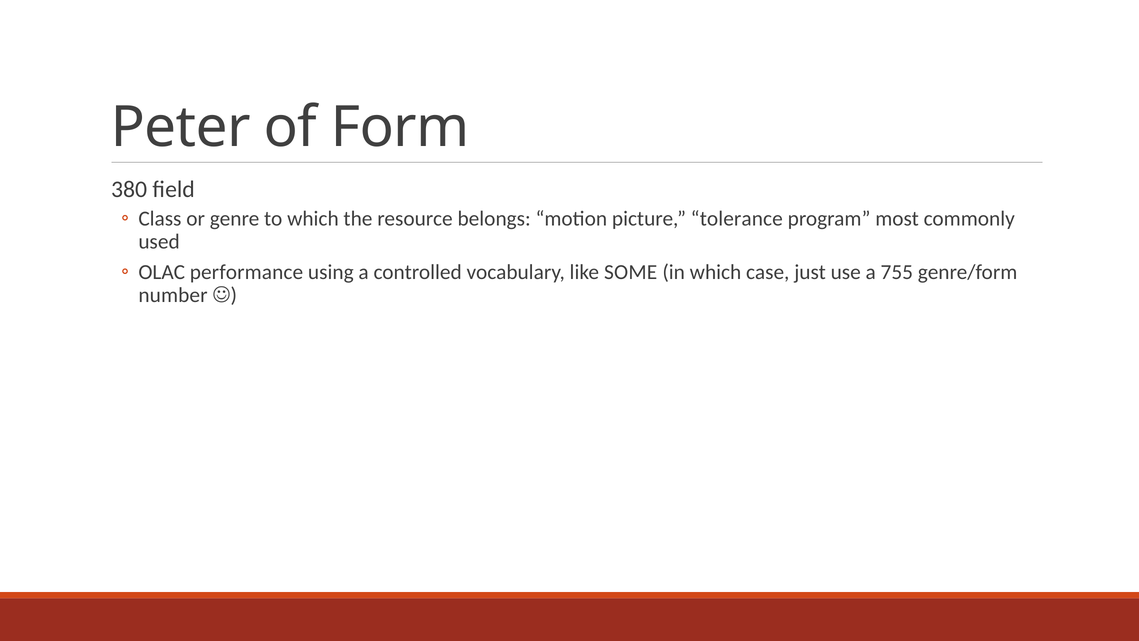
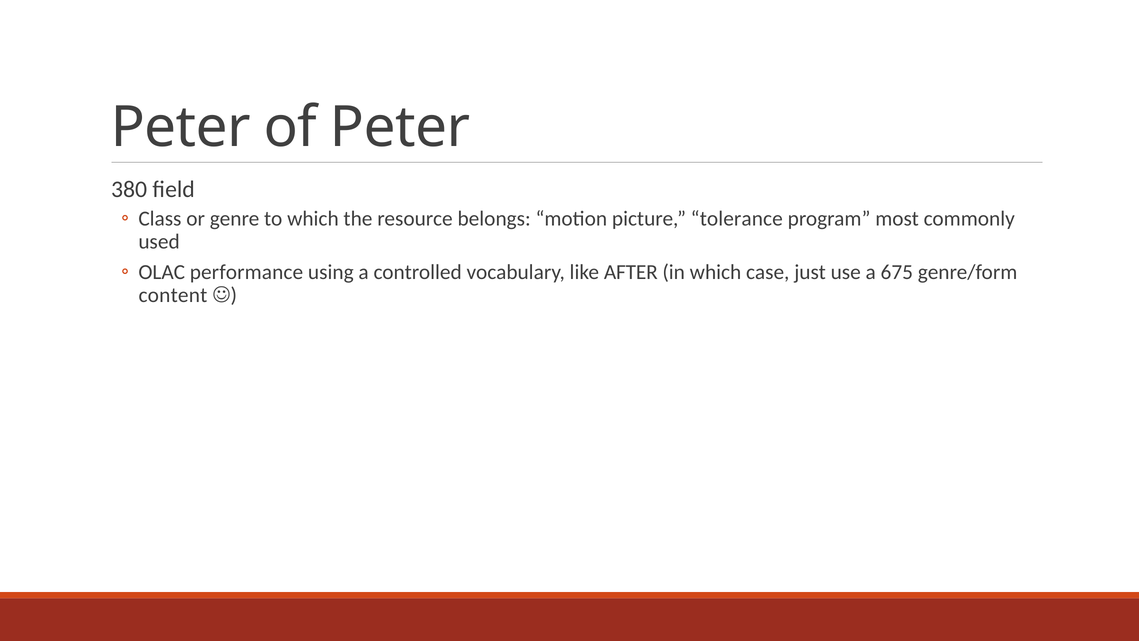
of Form: Form -> Peter
SOME: SOME -> AFTER
755: 755 -> 675
number: number -> content
